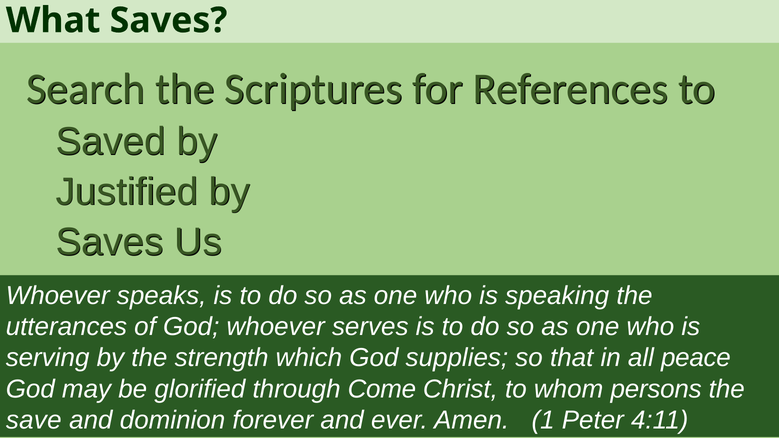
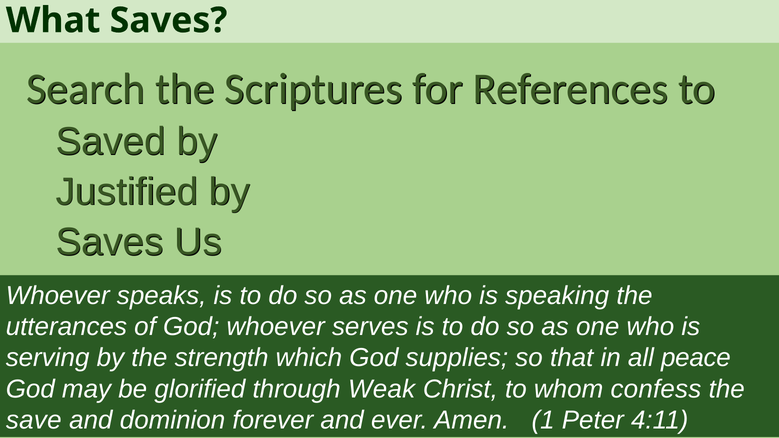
Come: Come -> Weak
persons: persons -> confess
